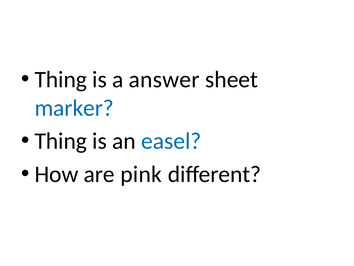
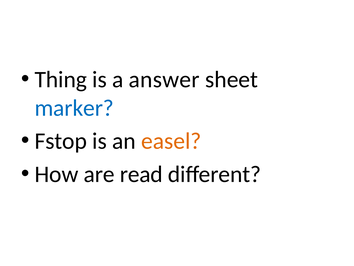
Thing at (61, 141): Thing -> Fstop
easel colour: blue -> orange
pink: pink -> read
